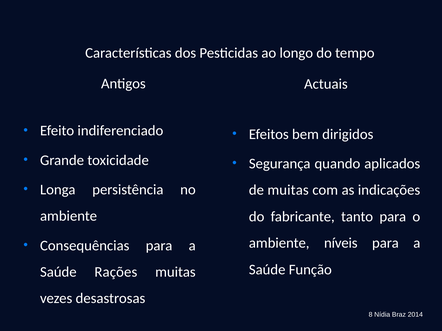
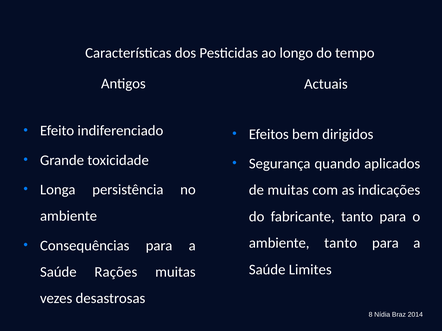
ambiente níveis: níveis -> tanto
Função: Função -> Limites
